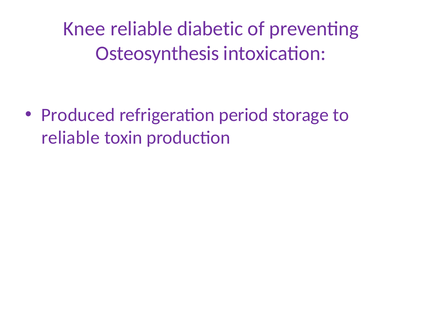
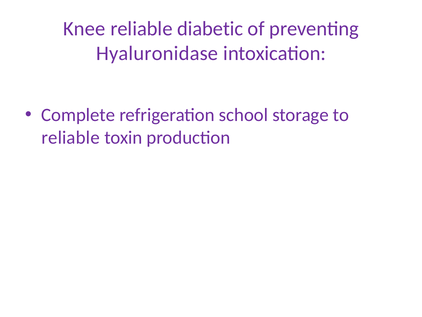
Osteosynthesis: Osteosynthesis -> Hyaluronidase
Produced: Produced -> Complete
period: period -> school
